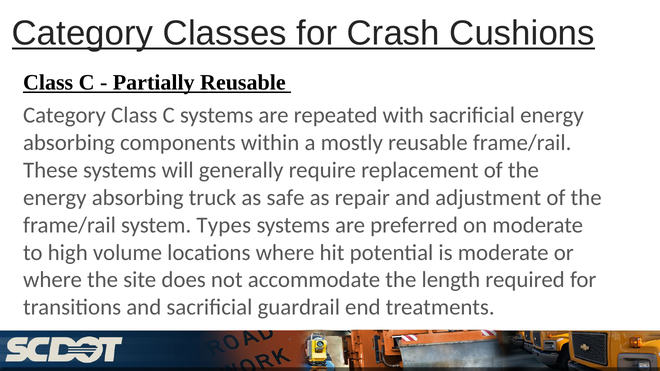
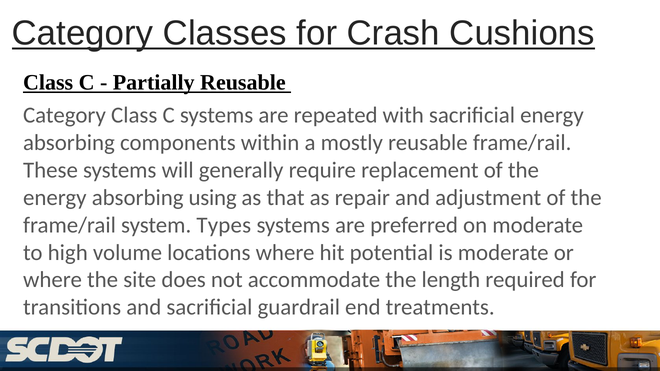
truck: truck -> using
safe: safe -> that
